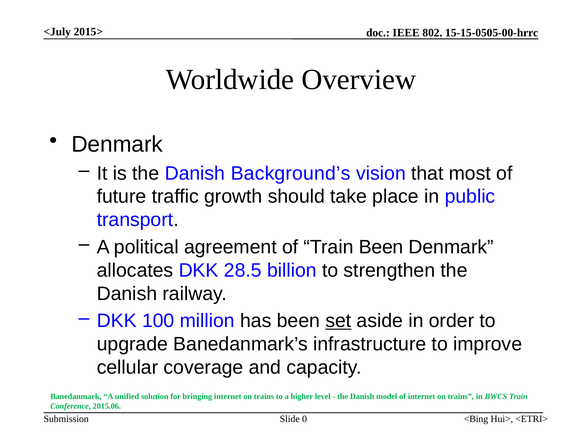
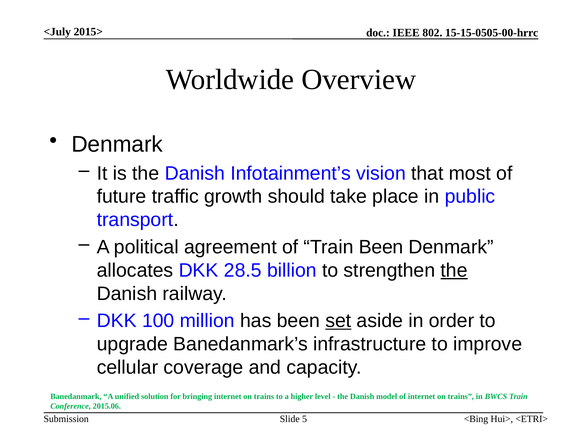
Background’s: Background’s -> Infotainment’s
the at (454, 270) underline: none -> present
0: 0 -> 5
